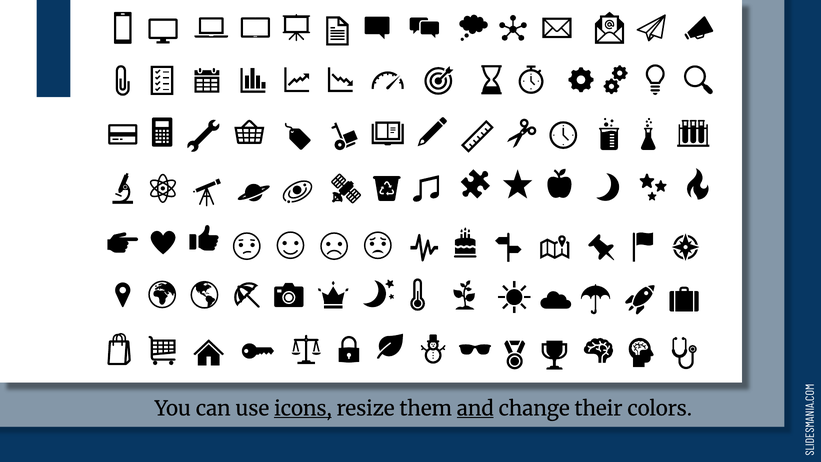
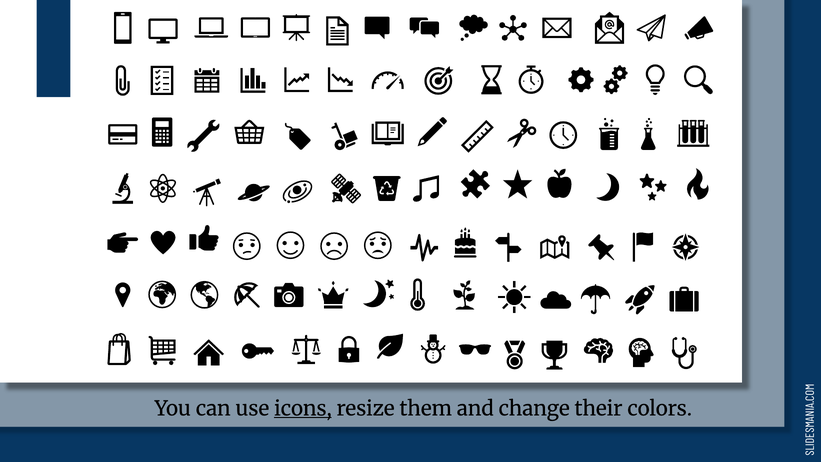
and underline: present -> none
